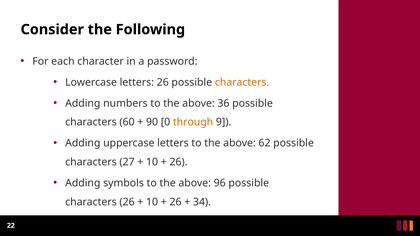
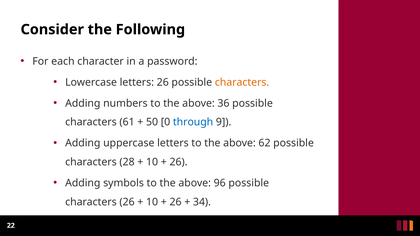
60: 60 -> 61
90: 90 -> 50
through colour: orange -> blue
27: 27 -> 28
